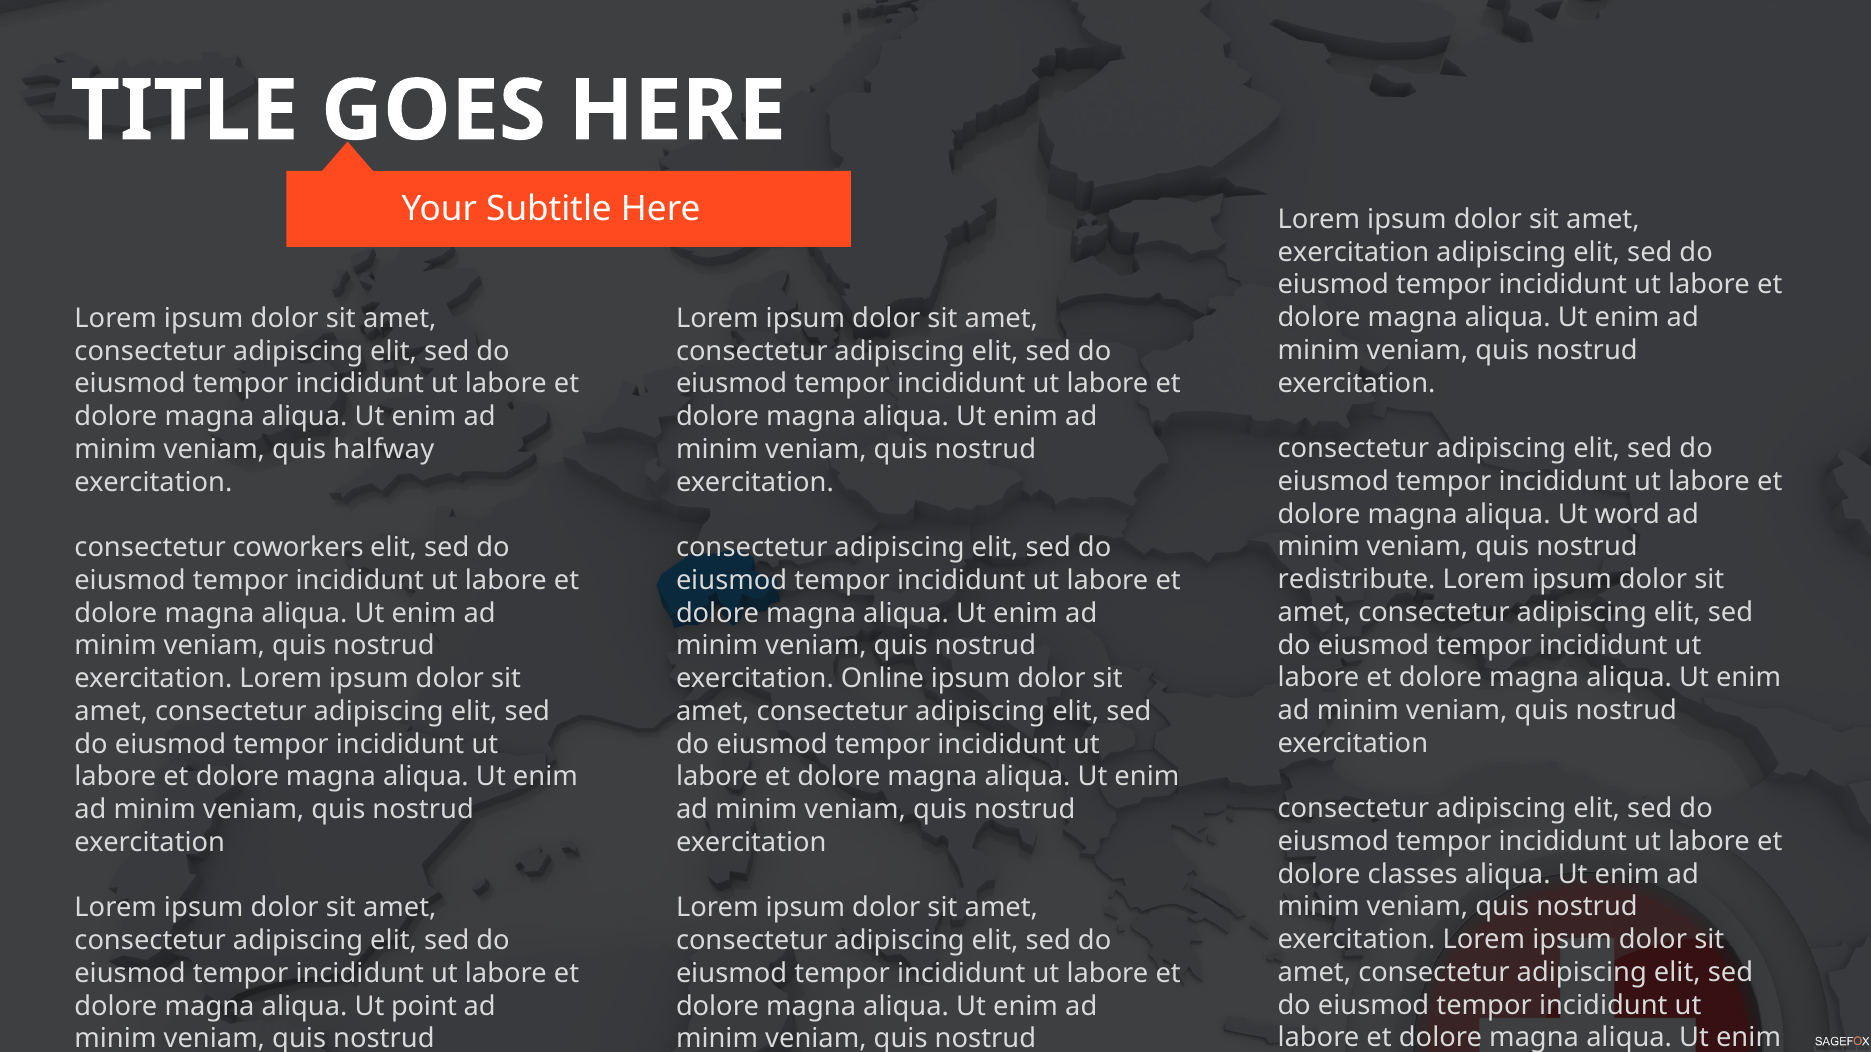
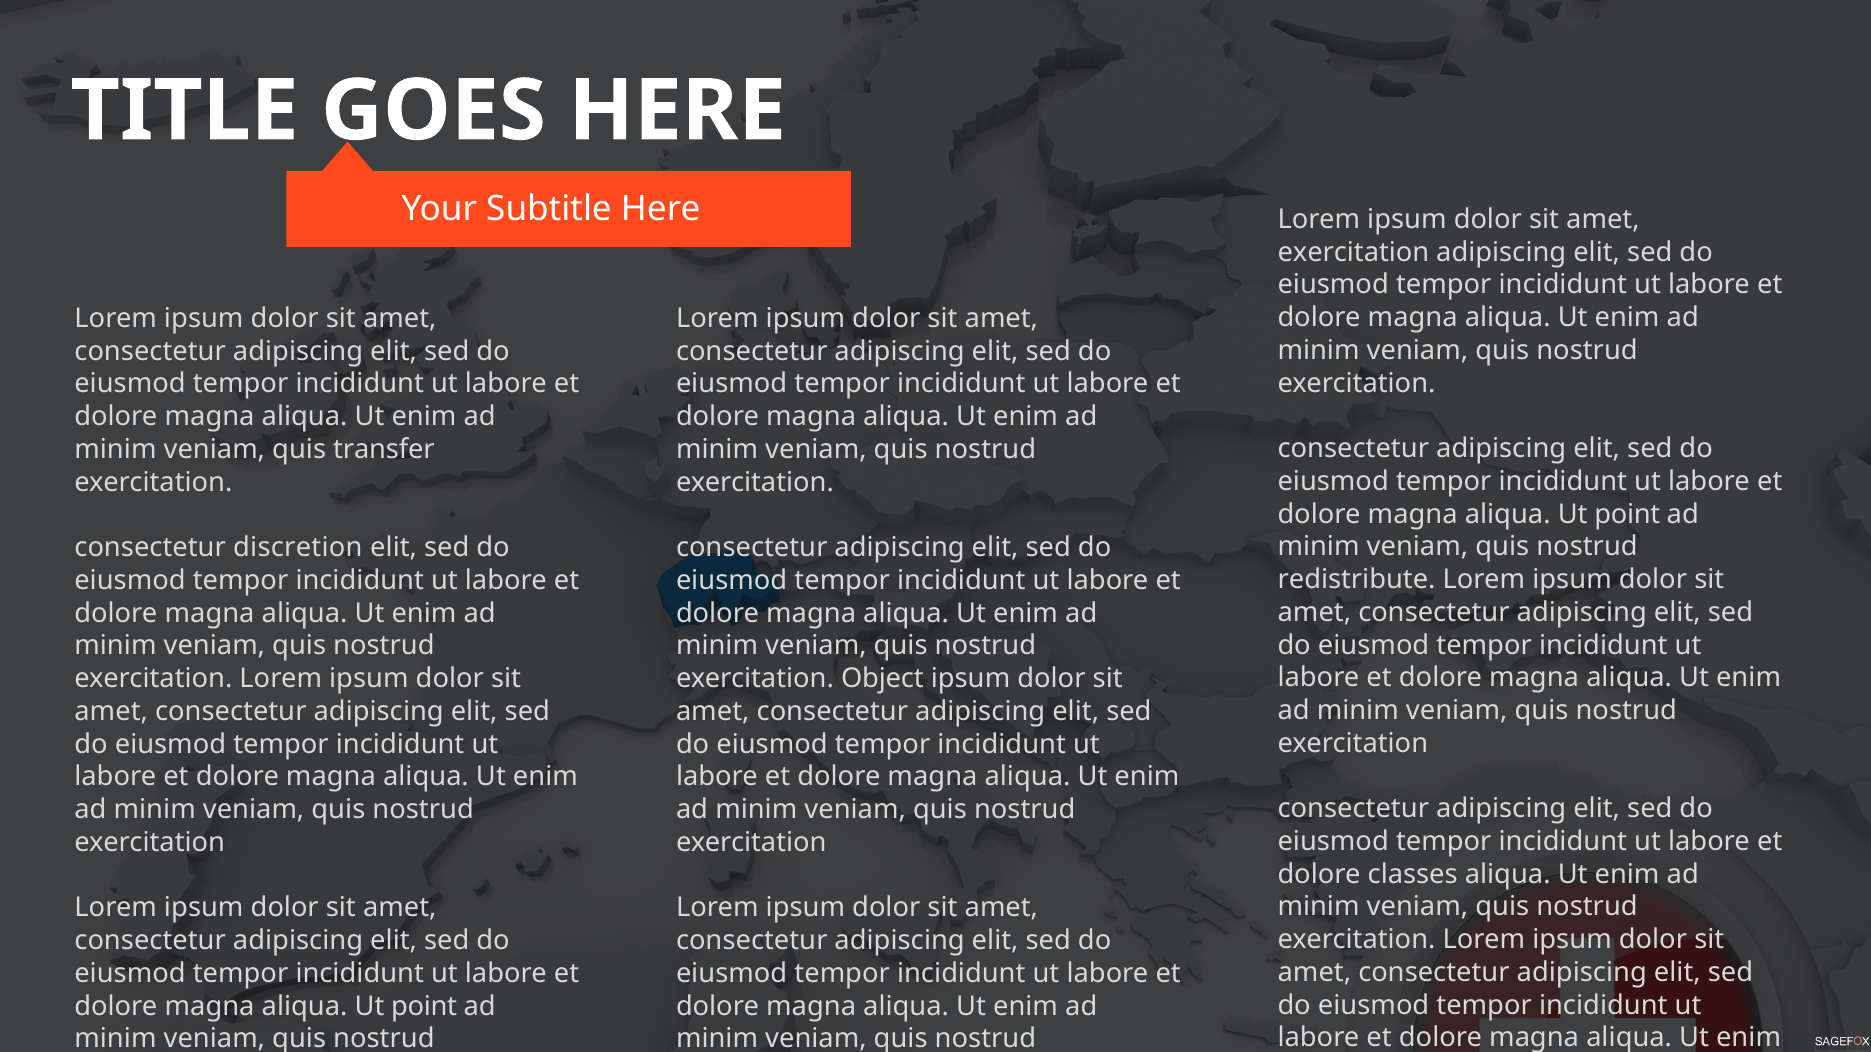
halfway: halfway -> transfer
word at (1627, 514): word -> point
coworkers: coworkers -> discretion
Online: Online -> Object
